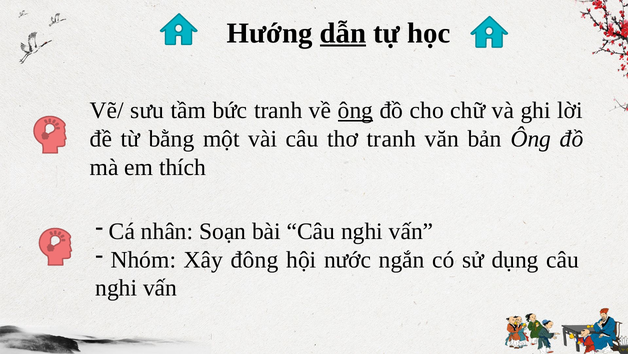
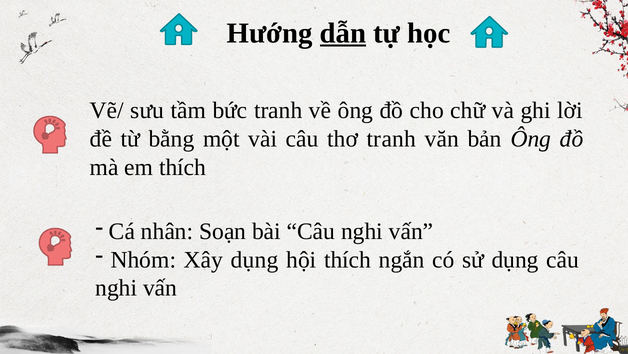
ông at (355, 110) underline: present -> none
Xây đông: đông -> dụng
hội nước: nước -> thích
